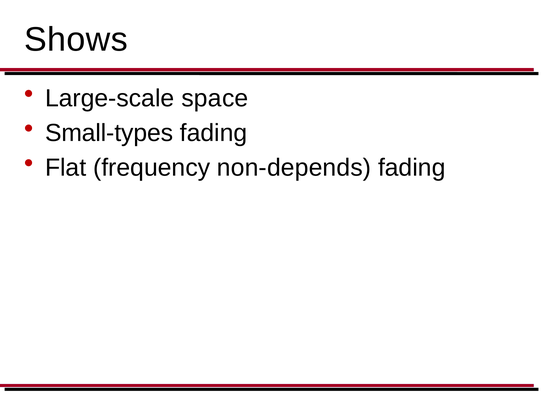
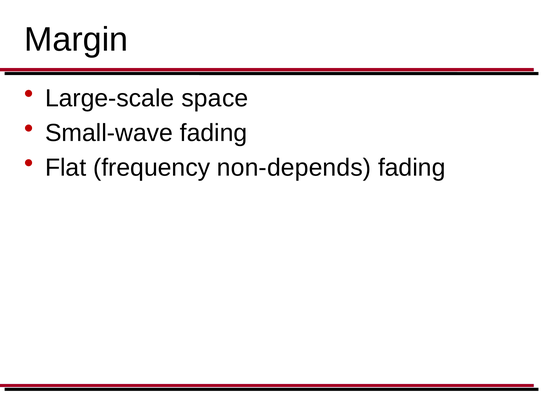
Shows: Shows -> Margin
Small-types: Small-types -> Small-wave
